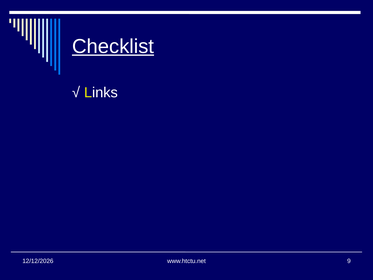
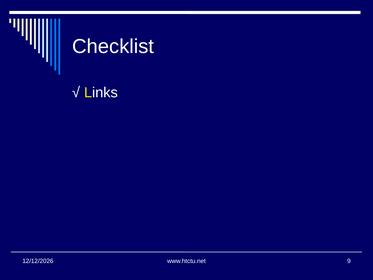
Checklist underline: present -> none
